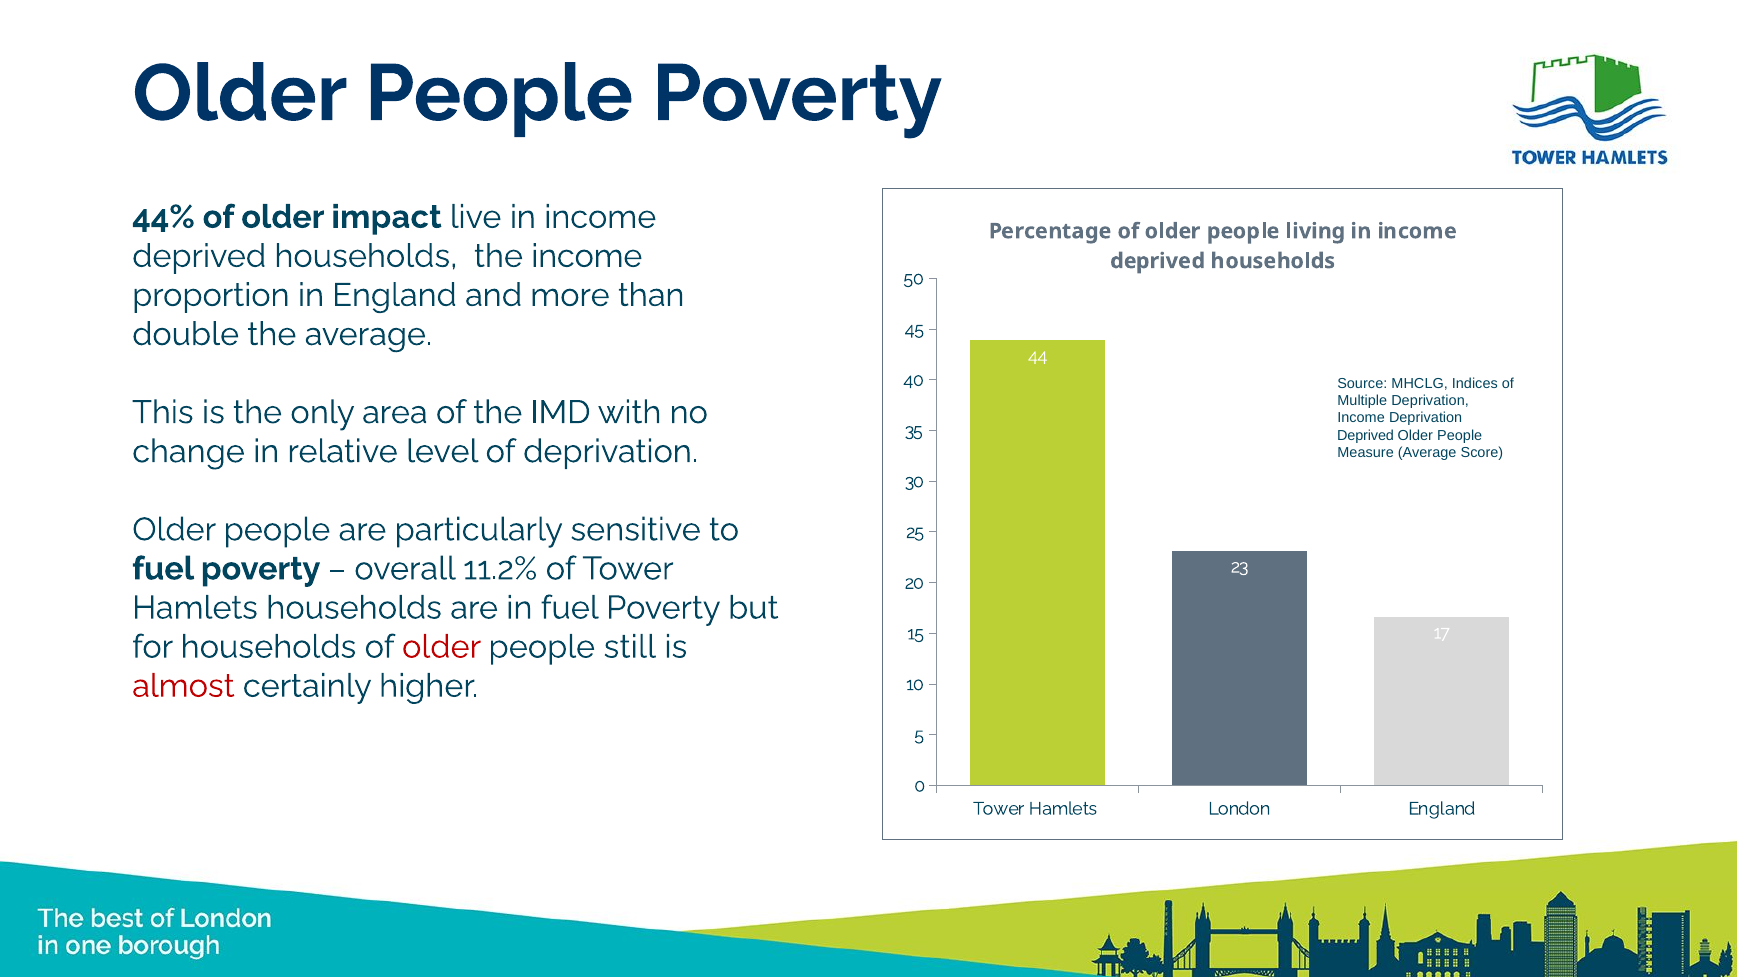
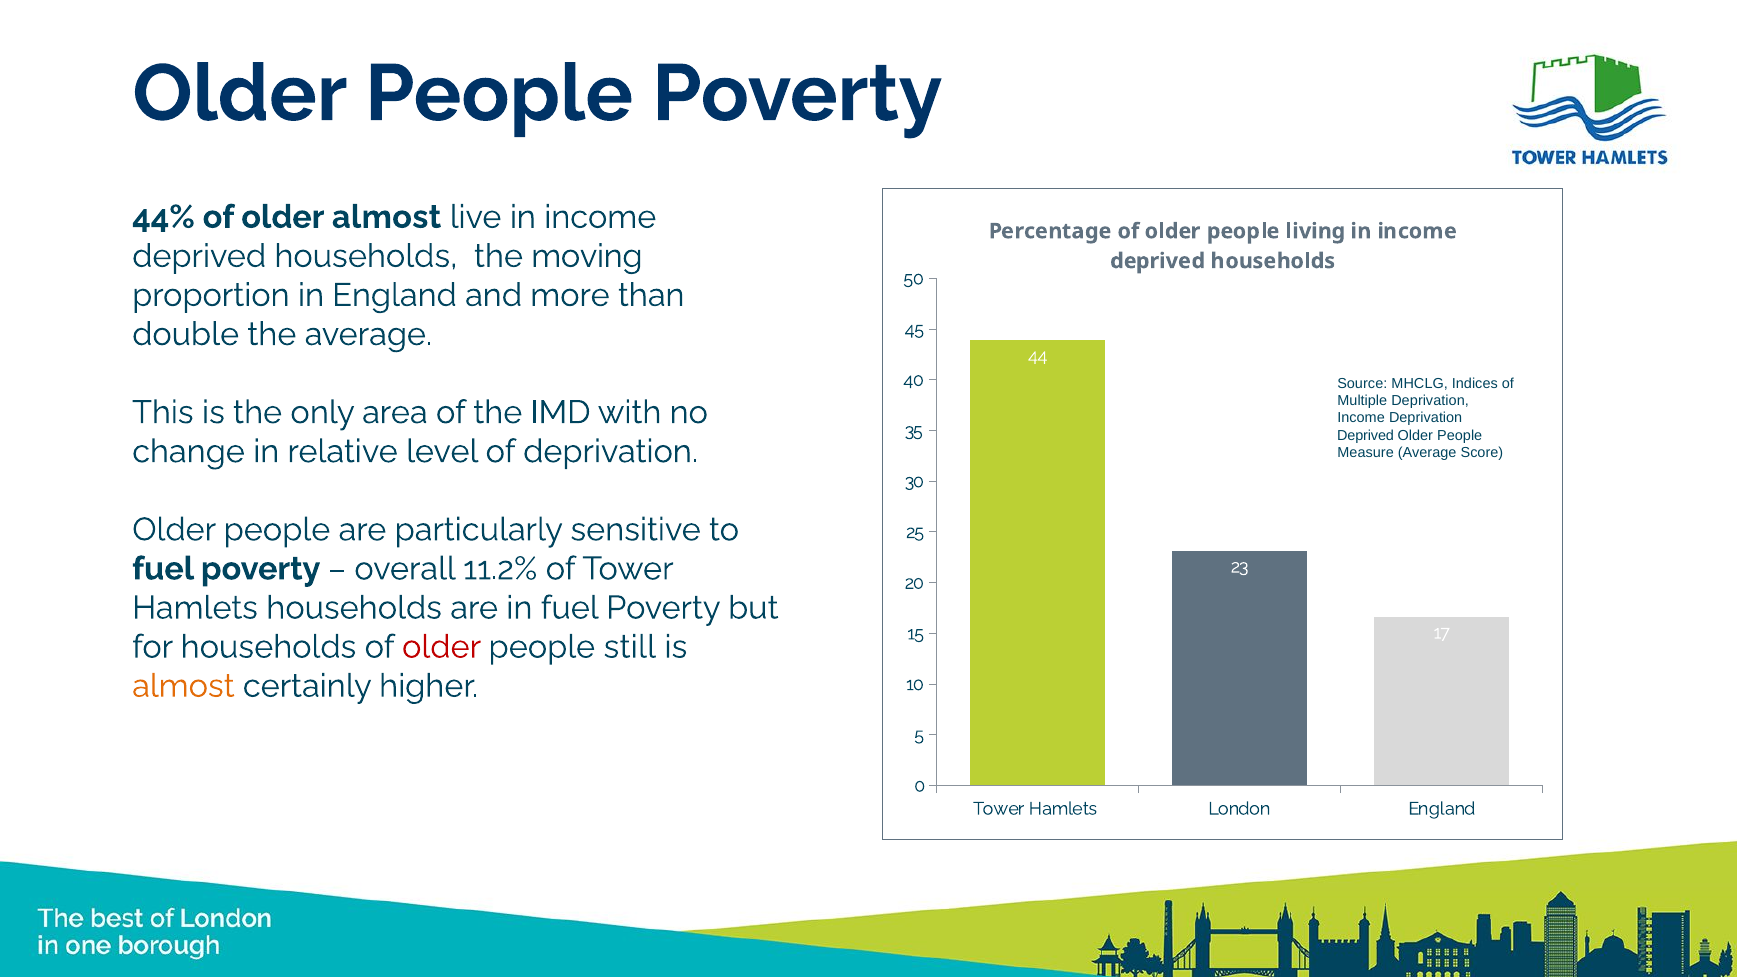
older impact: impact -> almost
the income: income -> moving
almost at (183, 686) colour: red -> orange
